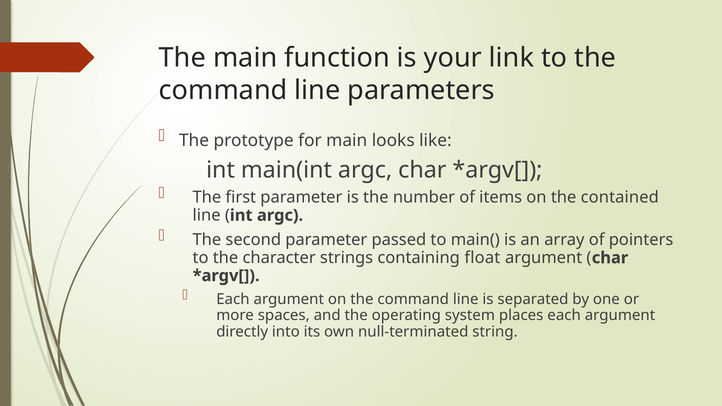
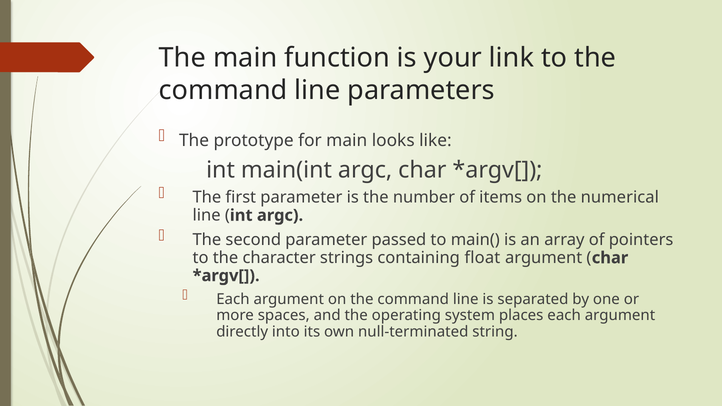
contained: contained -> numerical
